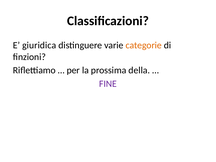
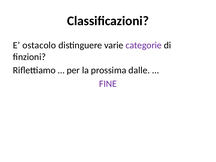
giuridica: giuridica -> ostacolo
categorie colour: orange -> purple
della: della -> dalle
